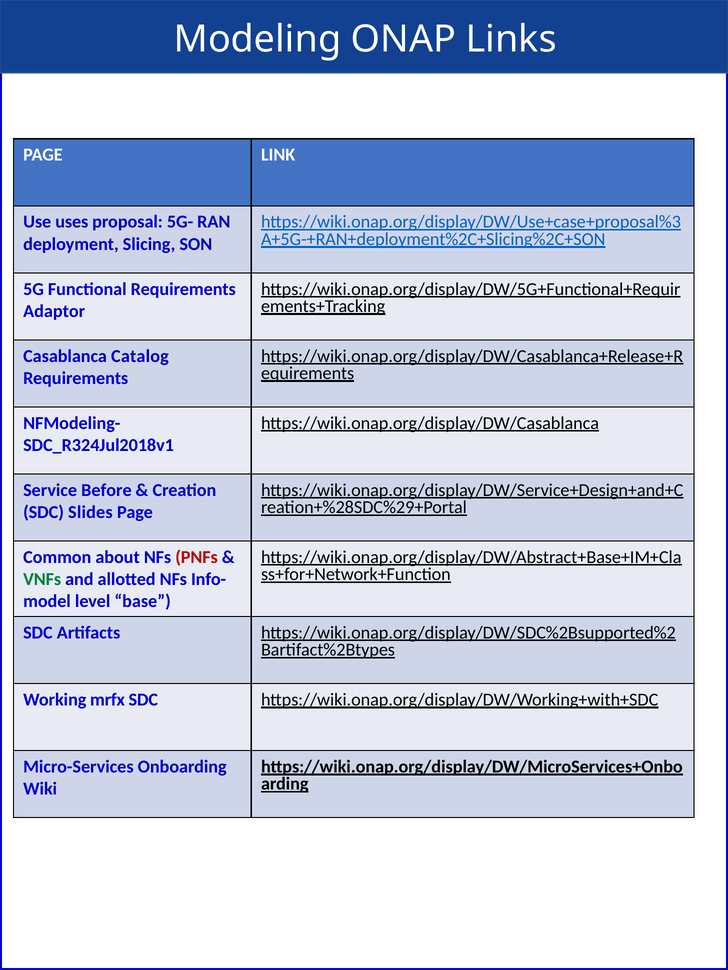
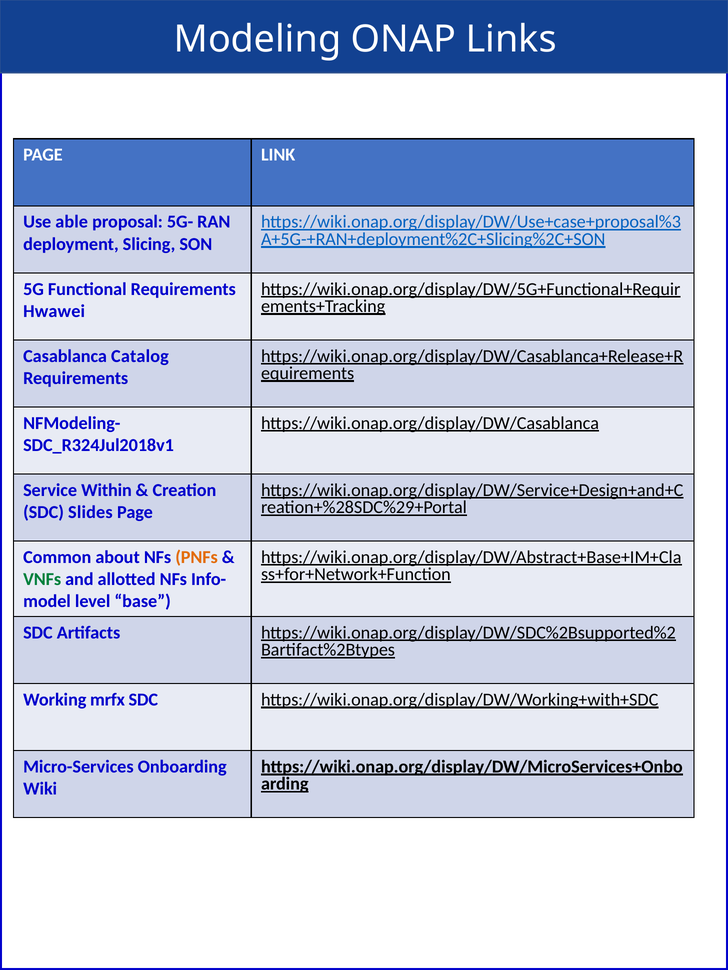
uses: uses -> able
Adaptor: Adaptor -> Hwawei
Before: Before -> Within
PNFs colour: red -> orange
